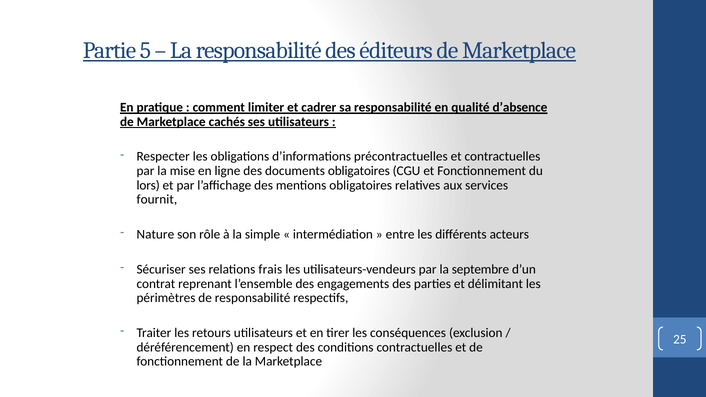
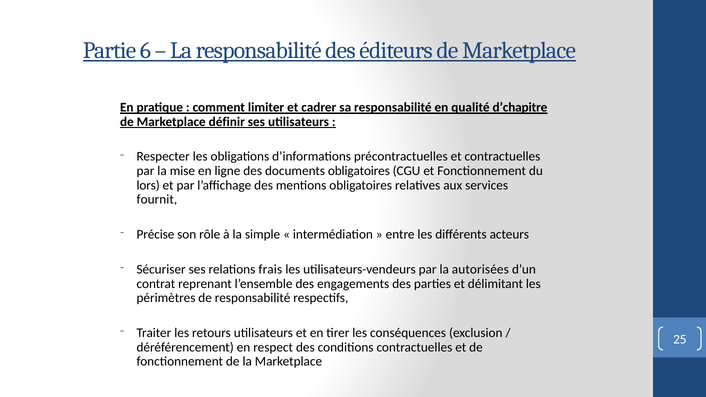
5: 5 -> 6
d’absence: d’absence -> d’chapitre
cachés: cachés -> définir
Nature: Nature -> Précise
septembre: septembre -> autorisées
